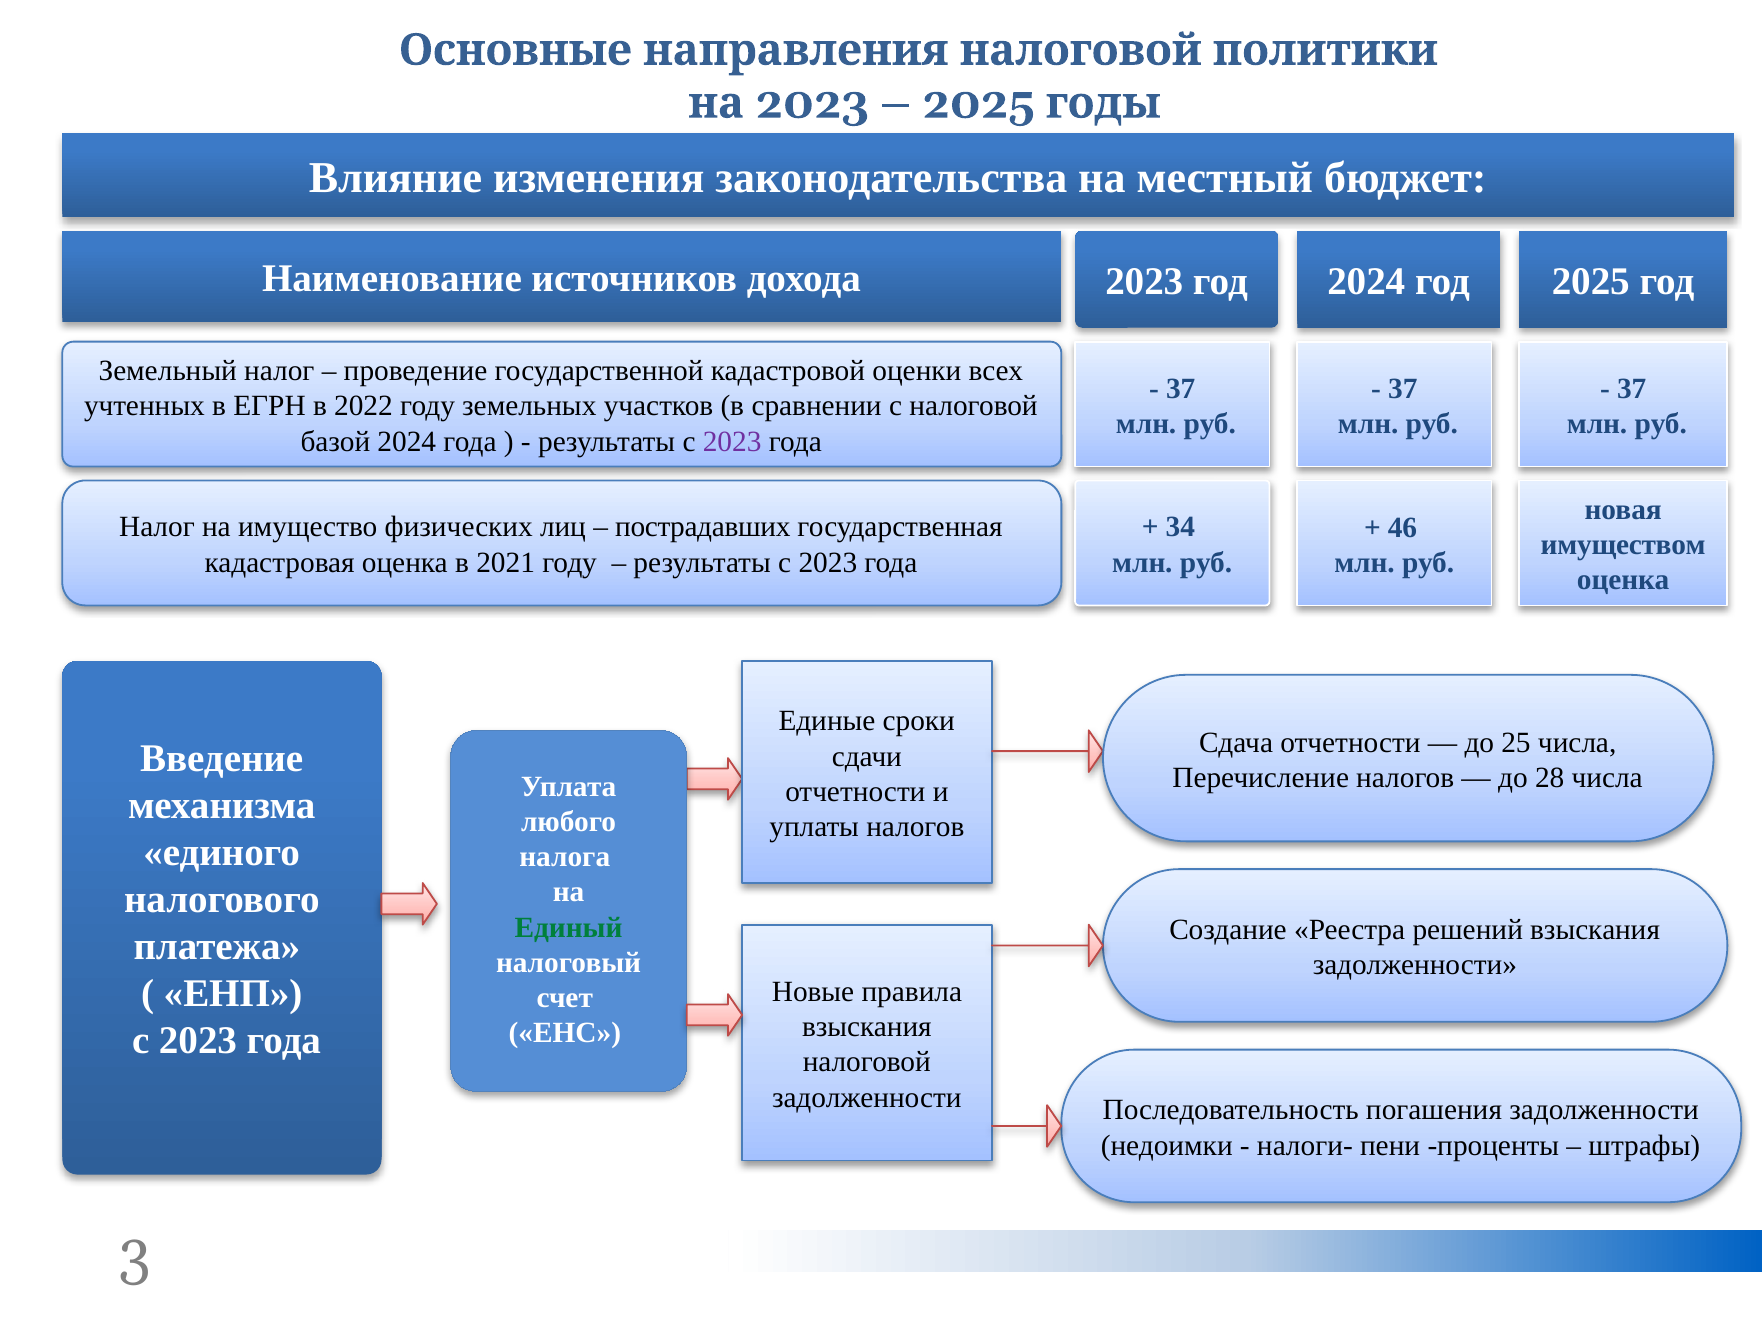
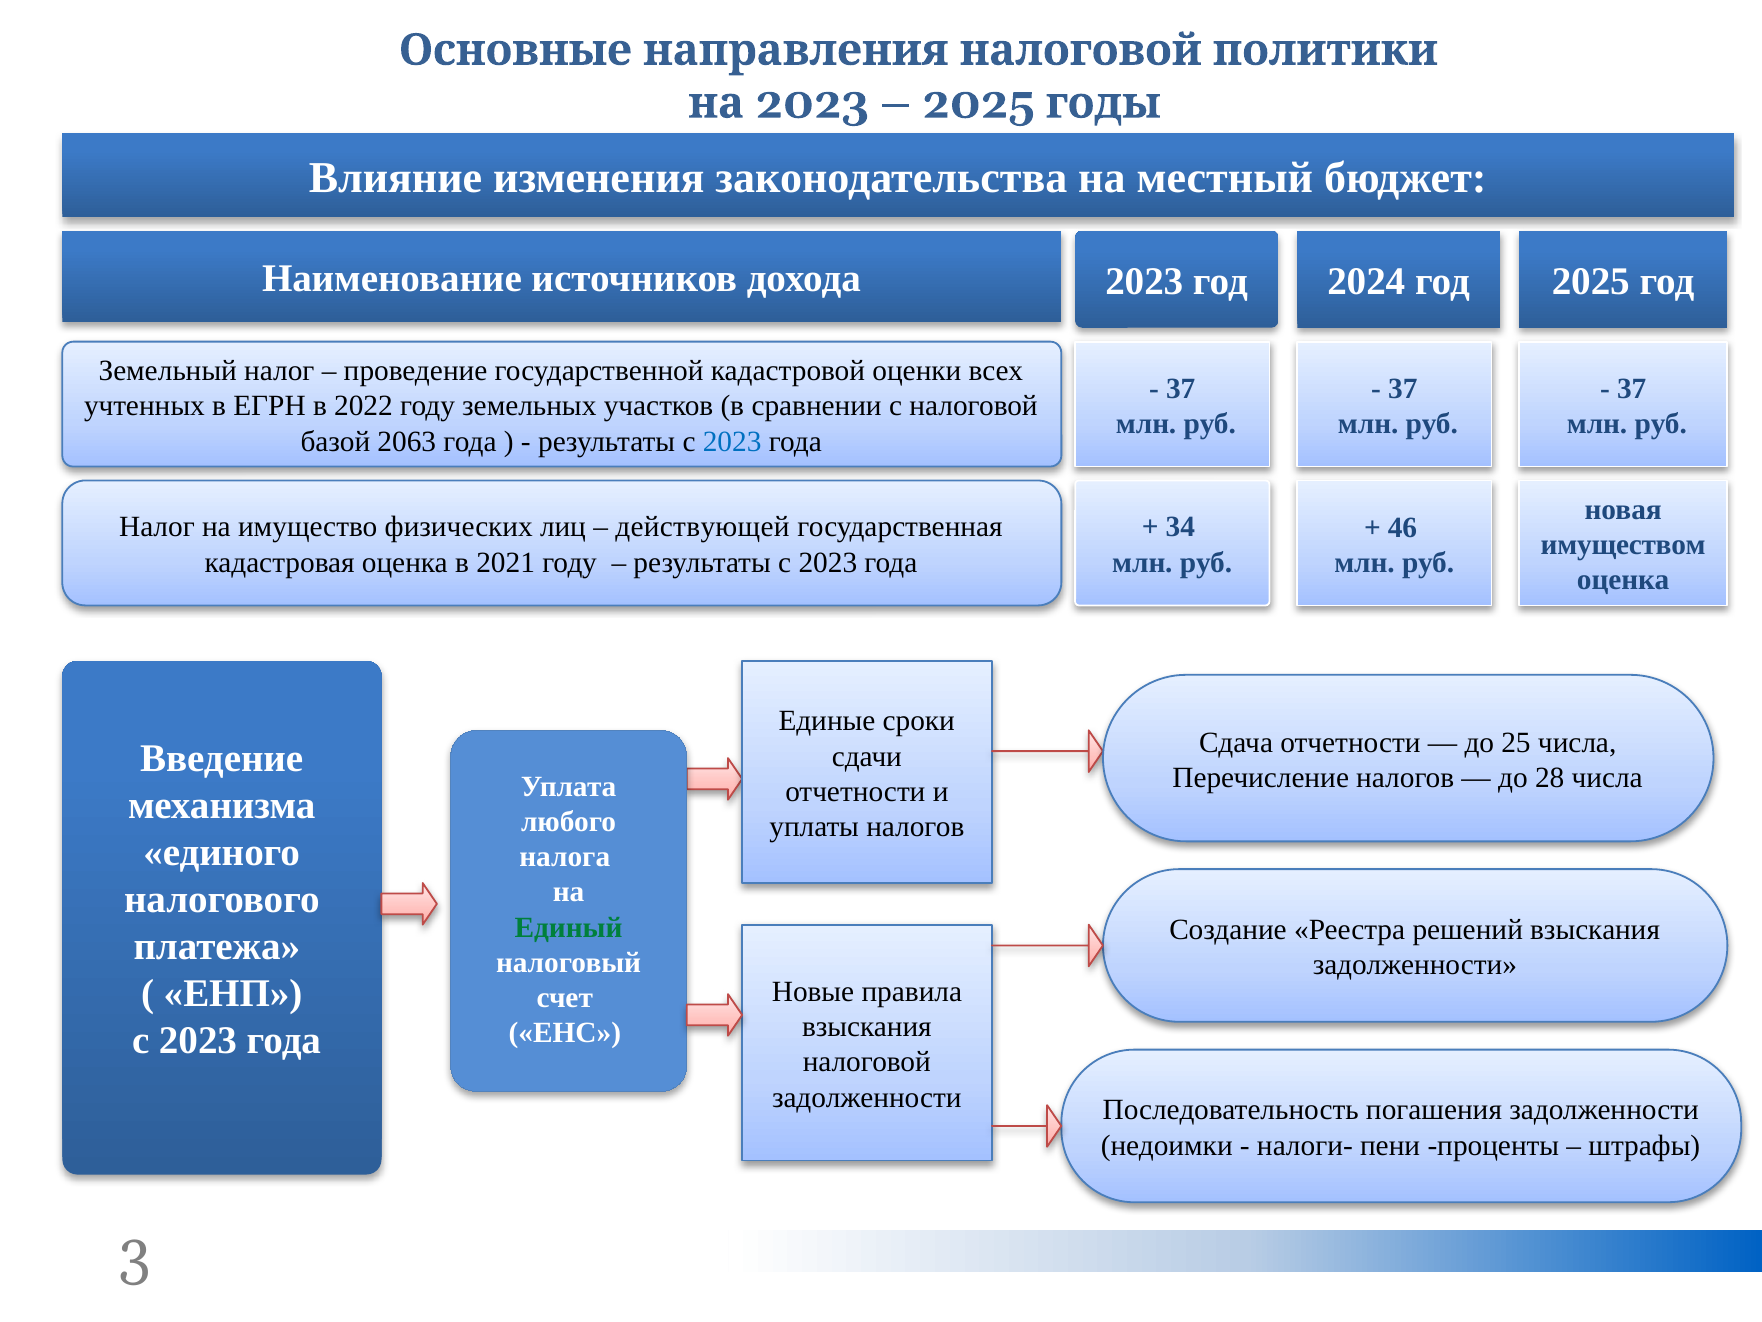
базой 2024: 2024 -> 2063
2023 at (732, 441) colour: purple -> blue
пострадавших: пострадавших -> действующей
